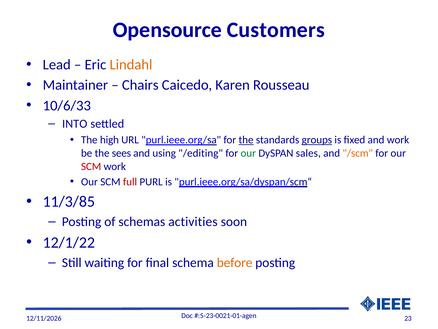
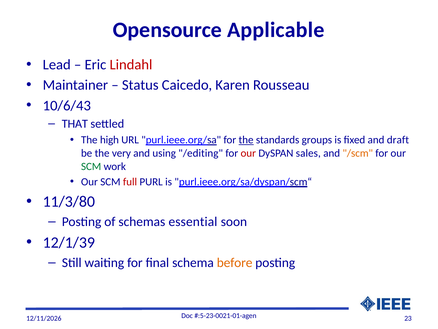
Customers: Customers -> Applicable
Lindahl colour: orange -> red
Chairs: Chairs -> Status
10/6/33: 10/6/33 -> 10/6/43
INTO: INTO -> THAT
groups underline: present -> none
and work: work -> draft
sees: sees -> very
our at (248, 153) colour: green -> red
SCM at (91, 166) colour: red -> green
11/3/85: 11/3/85 -> 11/3/80
activities: activities -> essential
12/1/22: 12/1/22 -> 12/1/39
